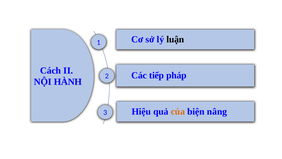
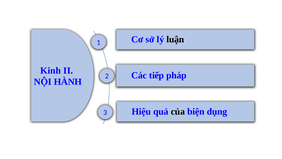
Cách: Cách -> Kinh
của colour: orange -> black
nâng: nâng -> dụng
